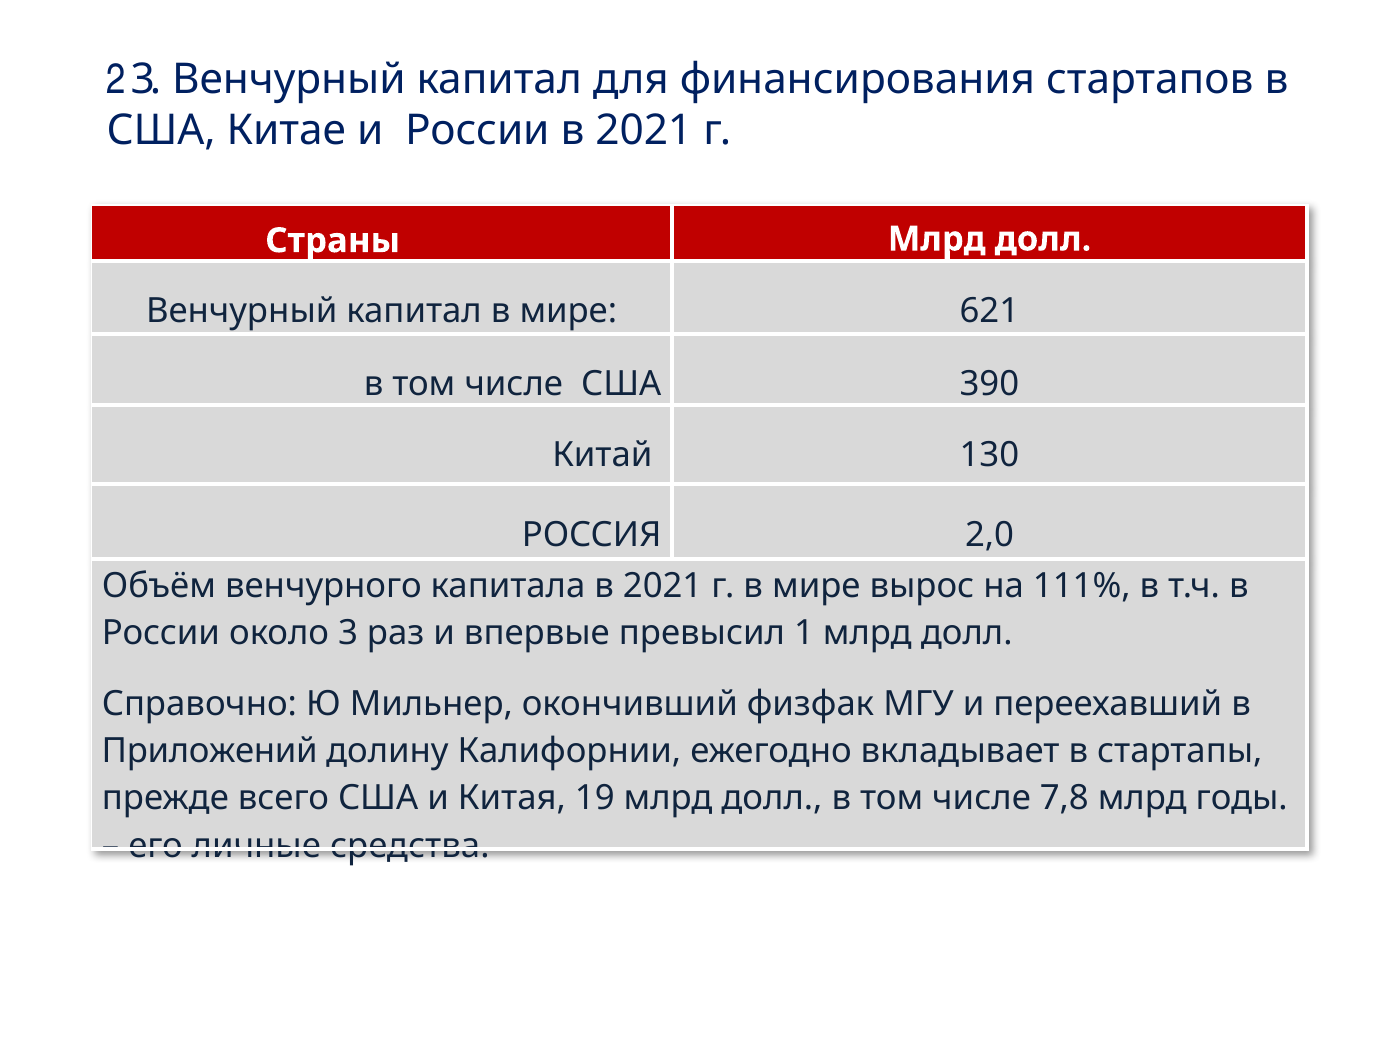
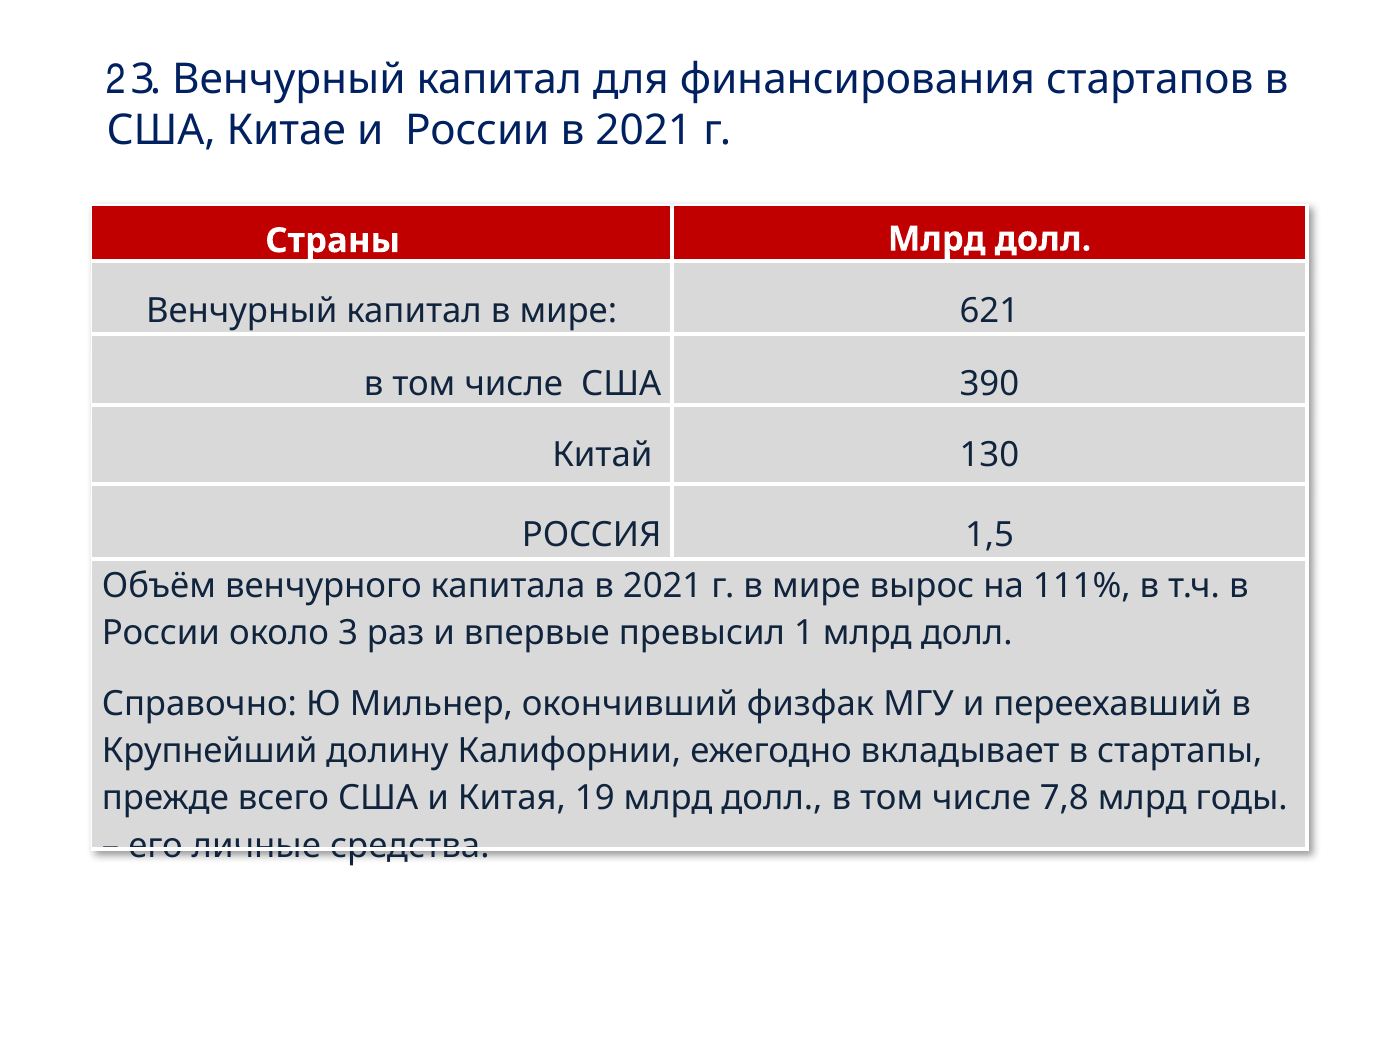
2,0: 2,0 -> 1,5
Приложений: Приложений -> Крупнейший
